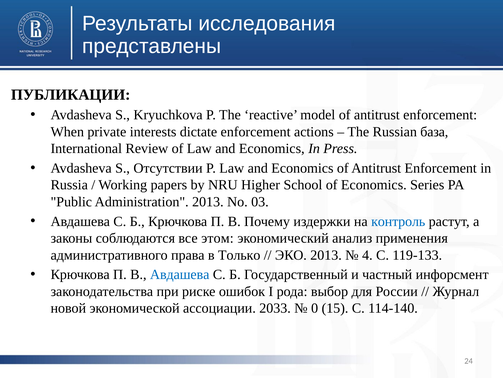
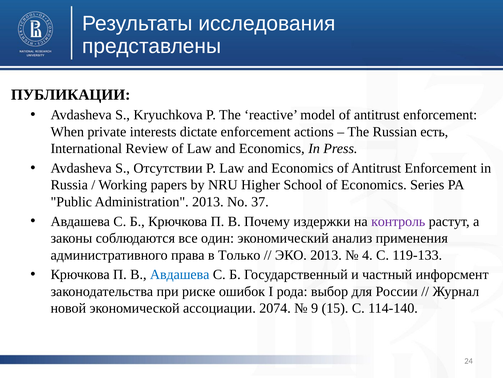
база: база -> есть
03: 03 -> 37
контроль colour: blue -> purple
этом: этом -> один
2033: 2033 -> 2074
0: 0 -> 9
